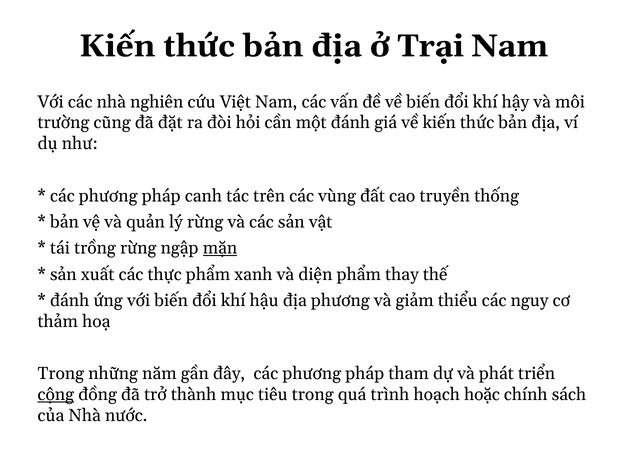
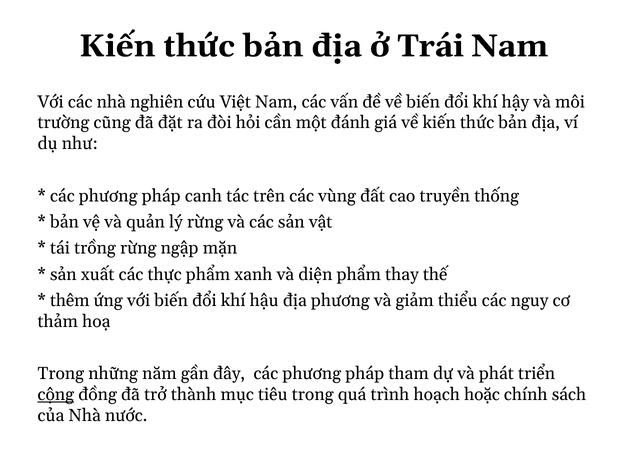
Trại: Trại -> Trái
mặn underline: present -> none
đánh at (70, 301): đánh -> thêm
